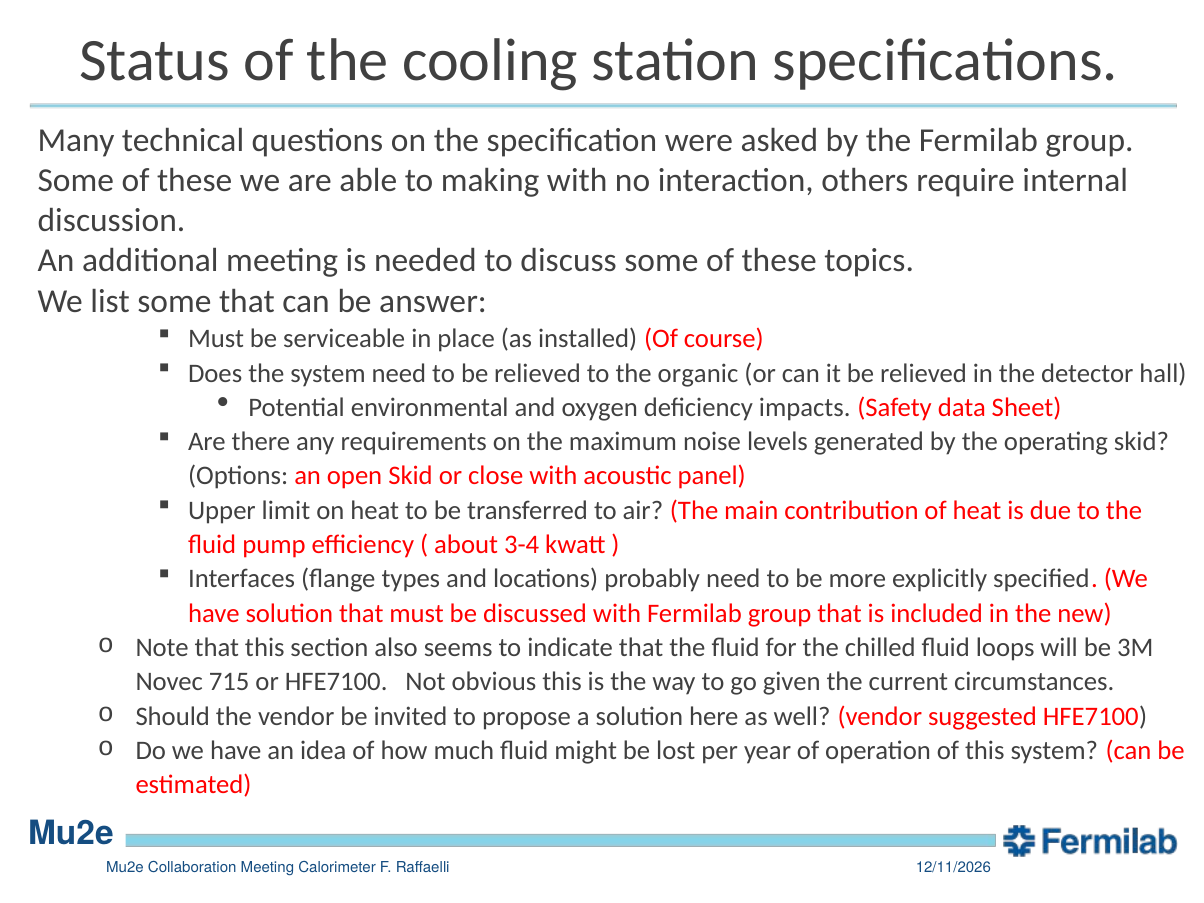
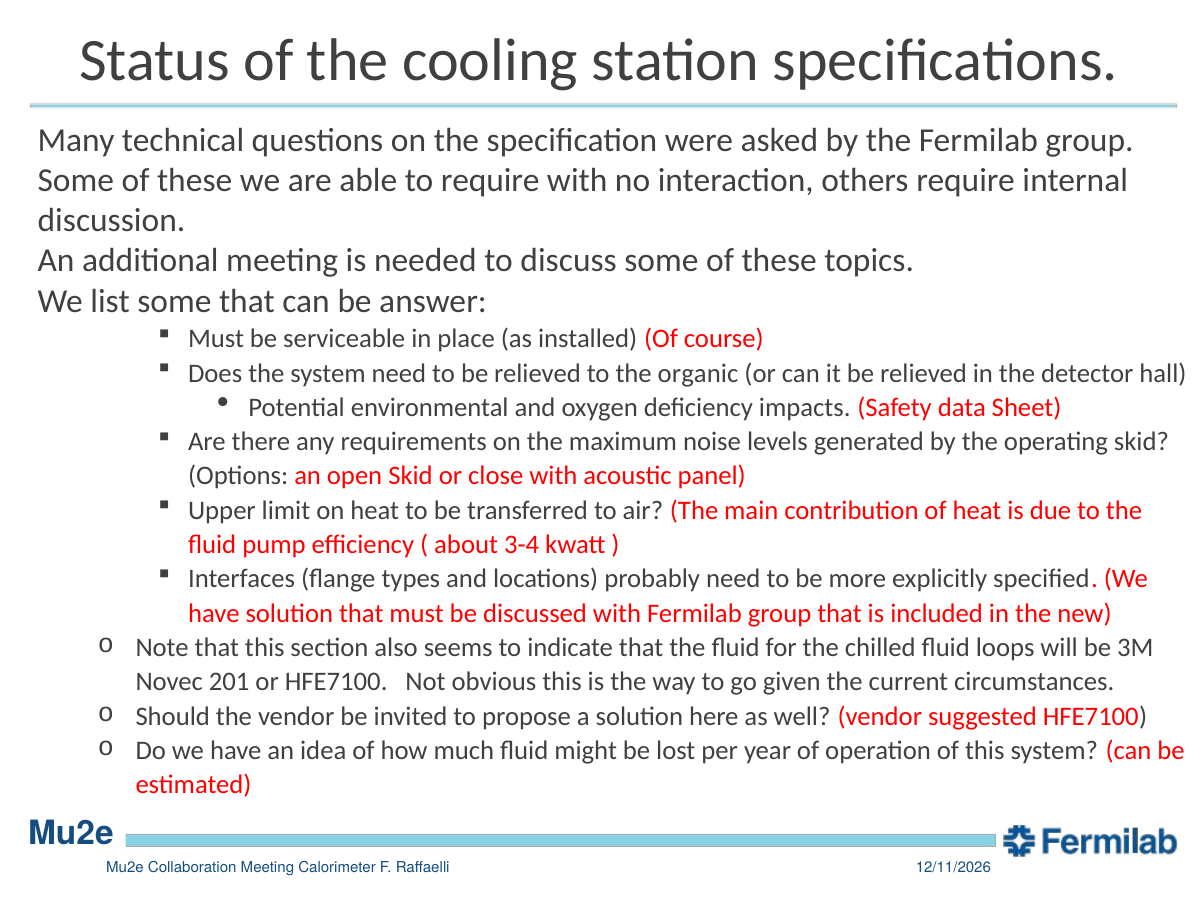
to making: making -> require
715: 715 -> 201
